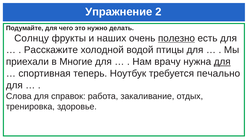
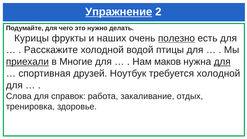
Упражнение underline: none -> present
Солнцу: Солнцу -> Курицы
приехали underline: none -> present
врачу: врачу -> маков
теперь: теперь -> друзей
требуется печально: печально -> холодной
